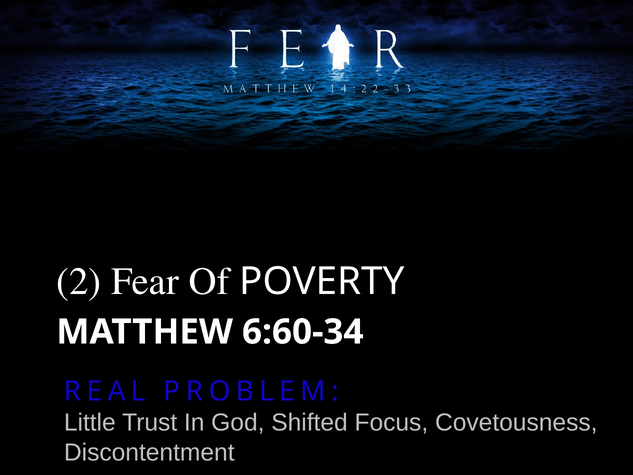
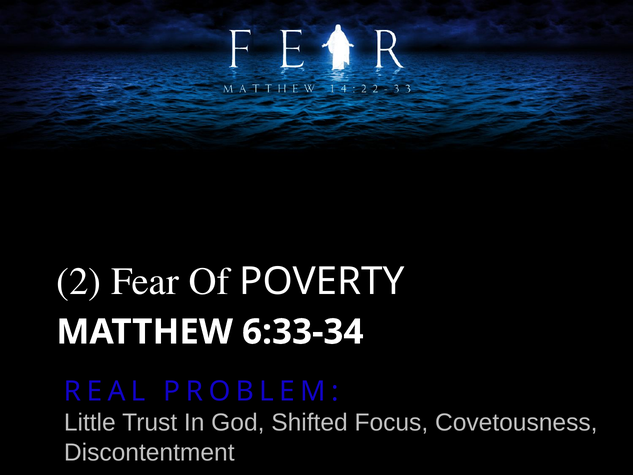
6:60-34: 6:60-34 -> 6:33-34
